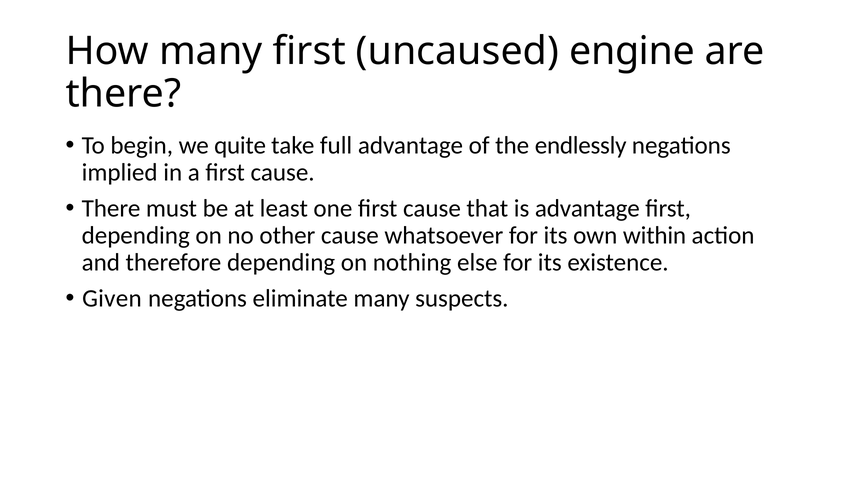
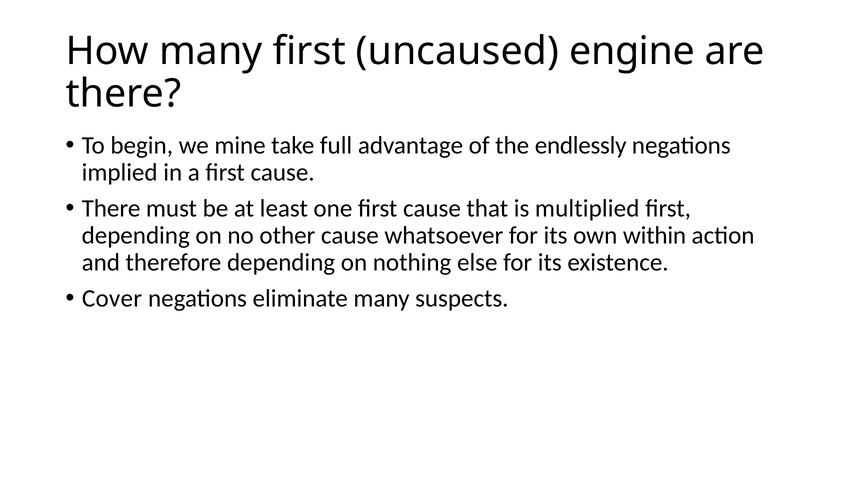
quite: quite -> mine
is advantage: advantage -> multiplied
Given: Given -> Cover
